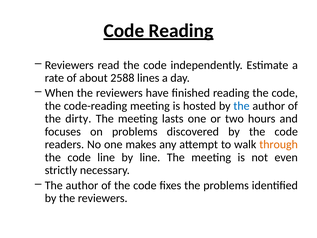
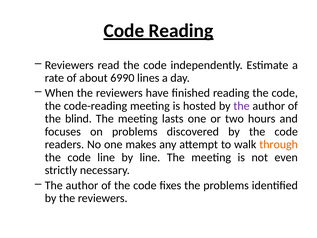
2588: 2588 -> 6990
the at (241, 106) colour: blue -> purple
dirty: dirty -> blind
